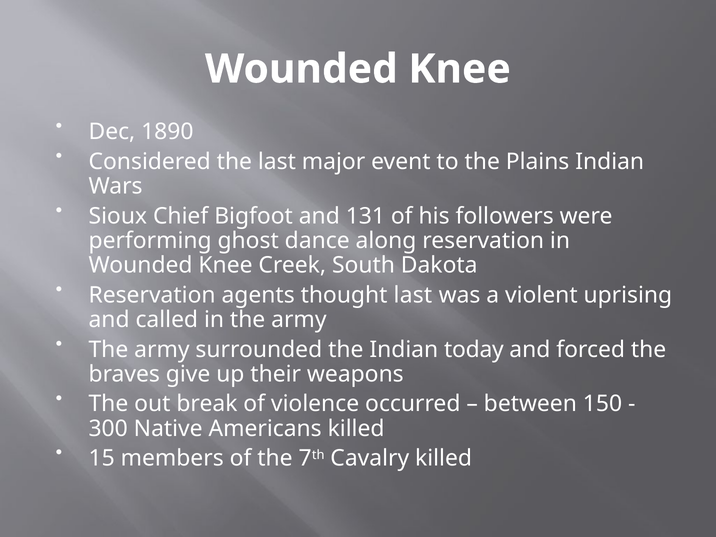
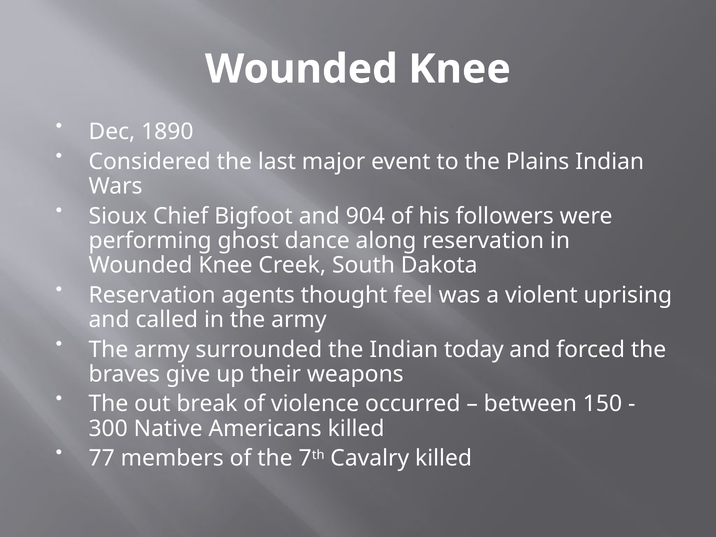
131: 131 -> 904
thought last: last -> feel
15: 15 -> 77
